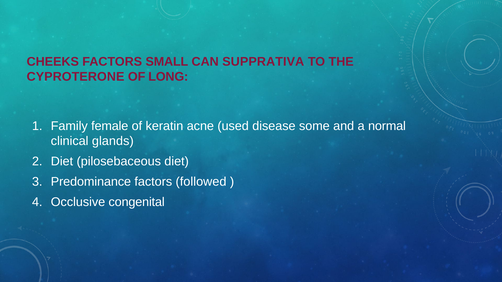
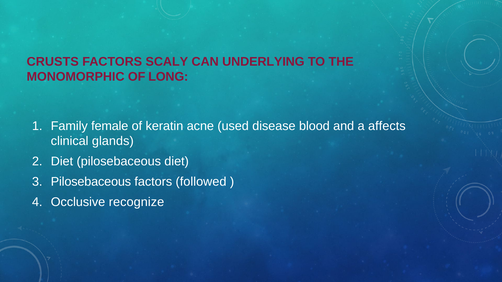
CHEEKS: CHEEKS -> CRUSTS
SMALL: SMALL -> SCALY
SUPPRATIVA: SUPPRATIVA -> UNDERLYING
CYPROTERONE: CYPROTERONE -> MONOMORPHIC
some: some -> blood
normal: normal -> affects
Predominance at (91, 182): Predominance -> Pilosebaceous
congenital: congenital -> recognize
